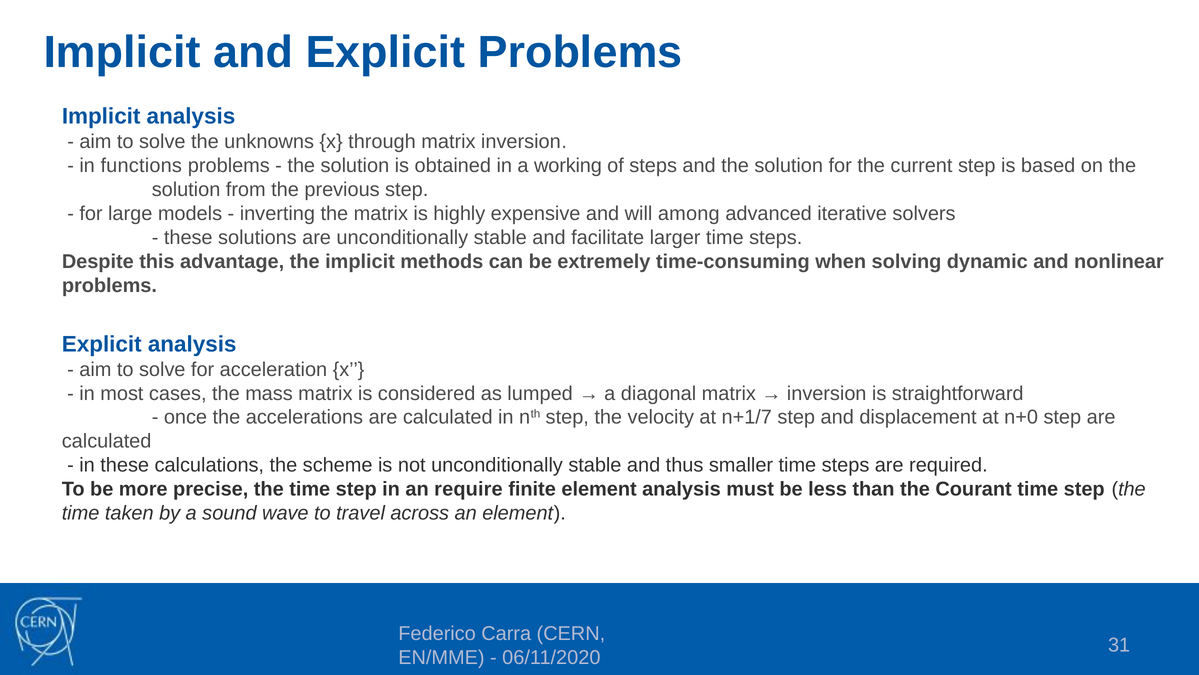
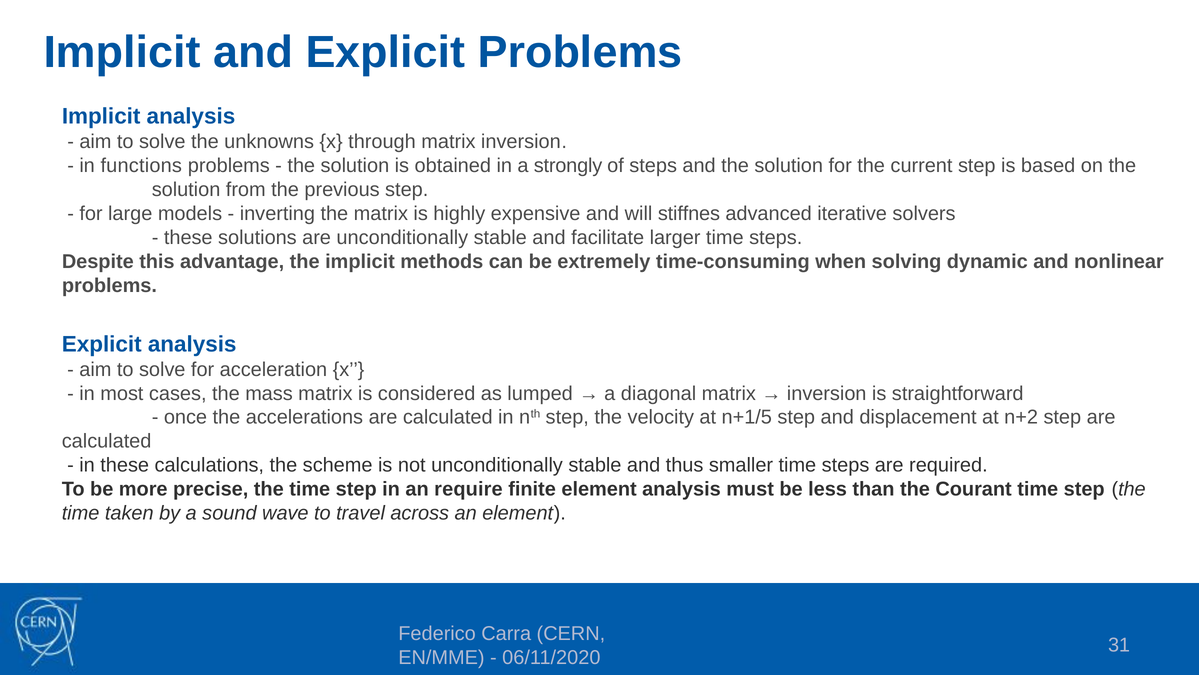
working: working -> strongly
among: among -> stiffnes
n+1/7: n+1/7 -> n+1/5
n+0: n+0 -> n+2
